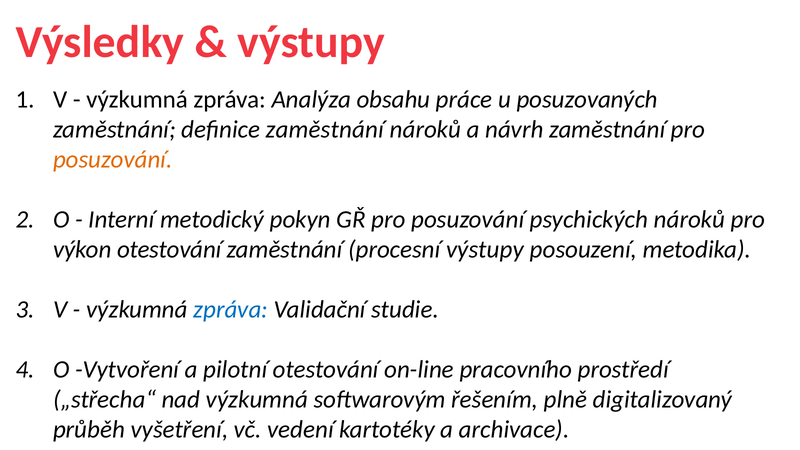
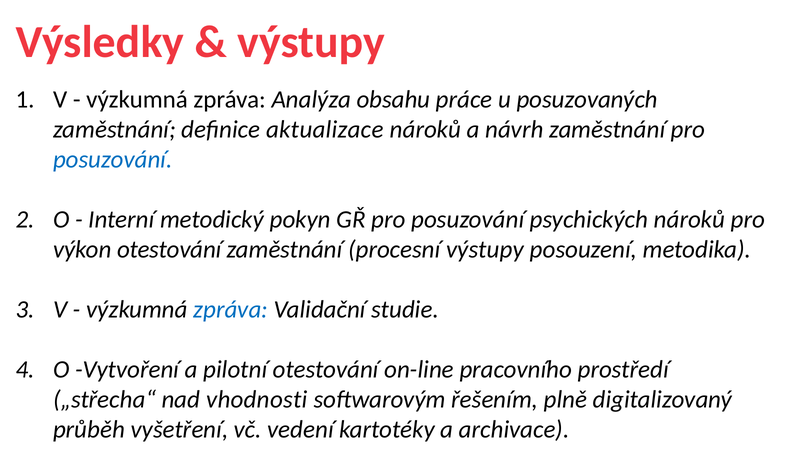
definice zaměstnání: zaměstnání -> aktualizace
posuzování at (113, 160) colour: orange -> blue
nad výzkumná: výzkumná -> vhodnosti
